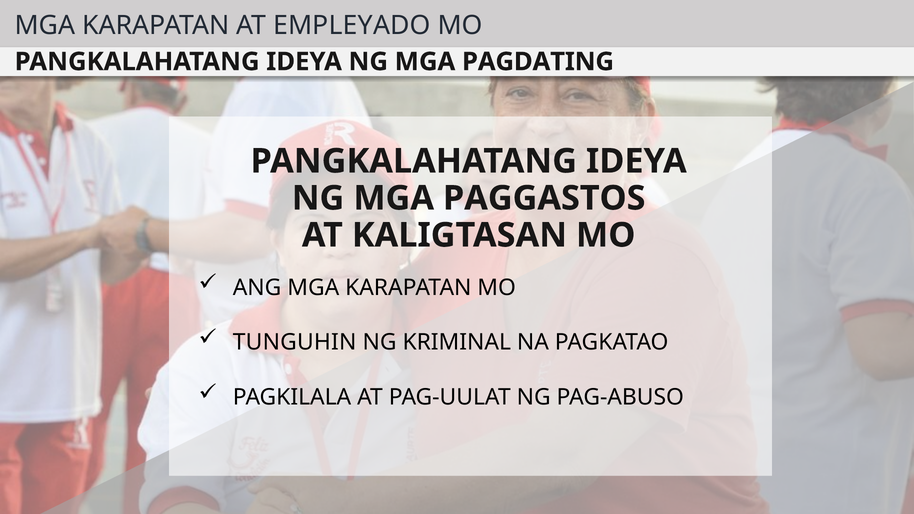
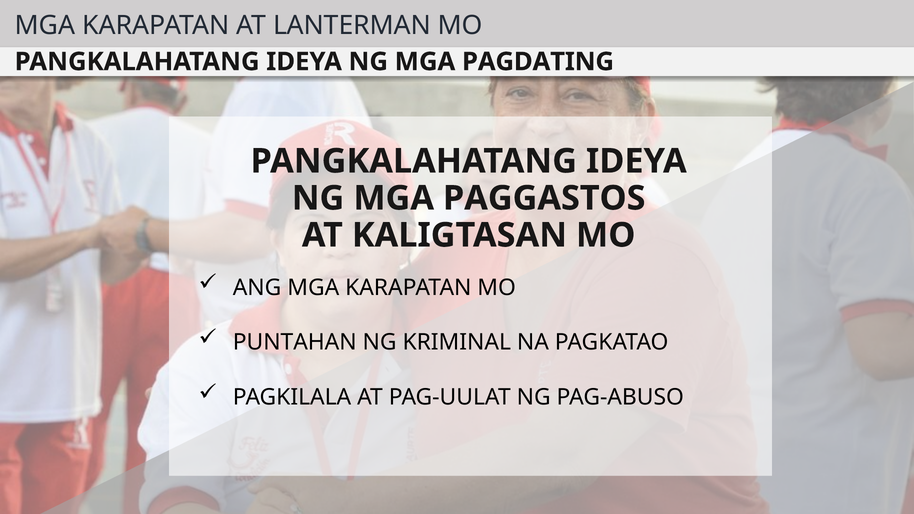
EMPLEYADO: EMPLEYADO -> LANTERMAN
TUNGUHIN: TUNGUHIN -> PUNTAHAN
